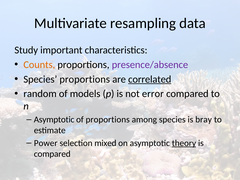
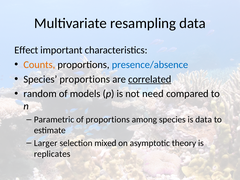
Study: Study -> Effect
presence/absence colour: purple -> blue
error: error -> need
Asymptotic at (54, 120): Asymptotic -> Parametric
is bray: bray -> data
Power: Power -> Larger
theory underline: present -> none
compared at (52, 154): compared -> replicates
